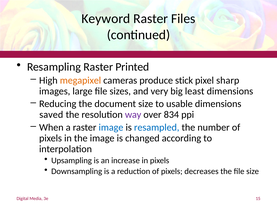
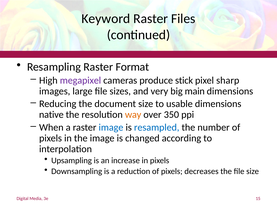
Printed: Printed -> Format
megapixel colour: orange -> purple
least: least -> main
saved: saved -> native
way colour: purple -> orange
834: 834 -> 350
